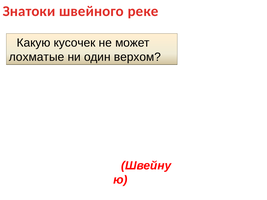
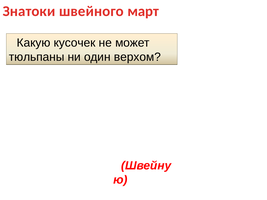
реке: реке -> март
лохматые: лохматые -> тюльпаны
